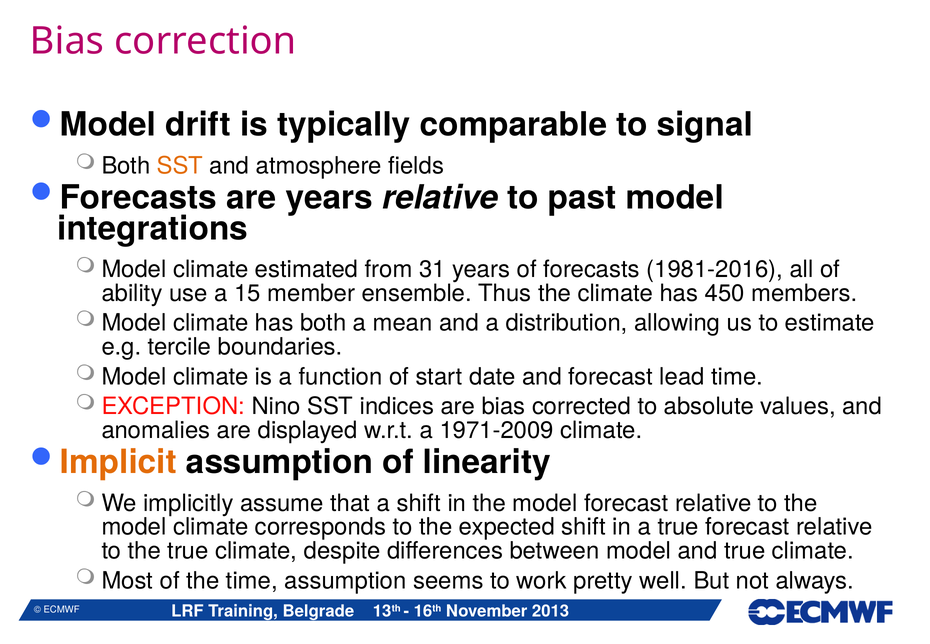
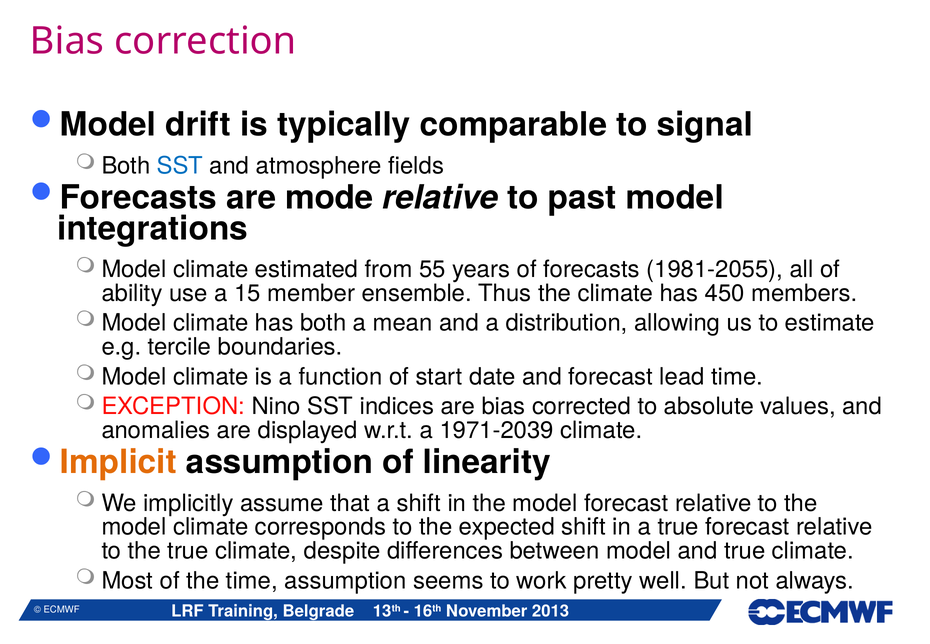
SST at (180, 166) colour: orange -> blue
are years: years -> mode
31: 31 -> 55
1981-2016: 1981-2016 -> 1981-2055
1971-2009: 1971-2009 -> 1971-2039
